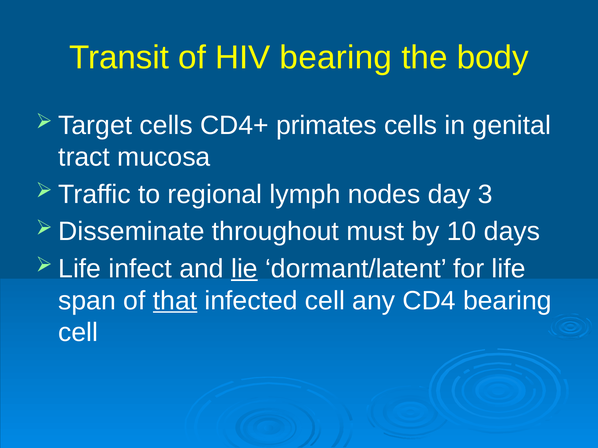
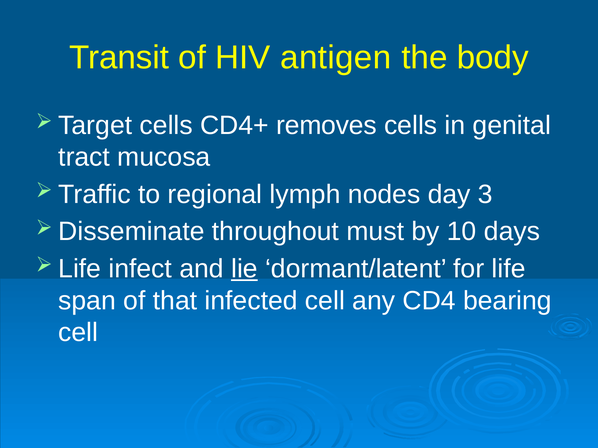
HIV bearing: bearing -> antigen
primates: primates -> removes
that underline: present -> none
